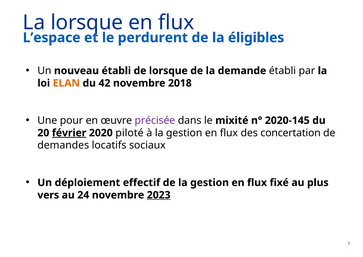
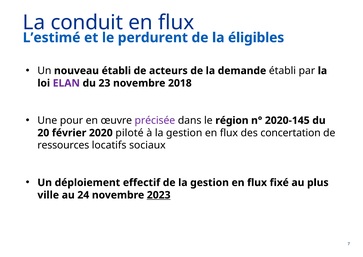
La lorsque: lorsque -> conduit
L’espace: L’espace -> L’estimé
de lorsque: lorsque -> acteurs
ELAN colour: orange -> purple
42: 42 -> 23
mixité: mixité -> région
février underline: present -> none
demandes: demandes -> ressources
vers: vers -> ville
